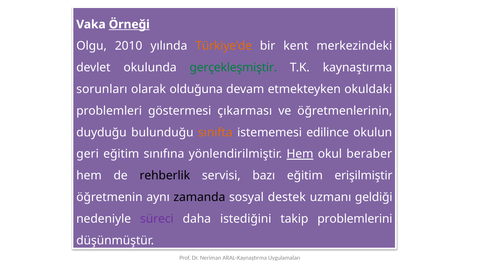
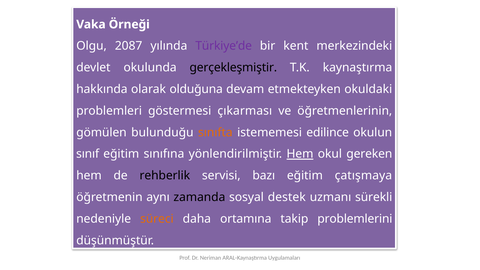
Örneği underline: present -> none
2010: 2010 -> 2087
Türkiye’de colour: orange -> purple
gerçekleşmiştir colour: green -> black
sorunları: sorunları -> hakkında
duyduğu: duyduğu -> gömülen
geri: geri -> sınıf
beraber: beraber -> gereken
erişilmiştir: erişilmiştir -> çatışmaya
geldiği: geldiği -> sürekli
süreci colour: purple -> orange
istediğini: istediğini -> ortamına
